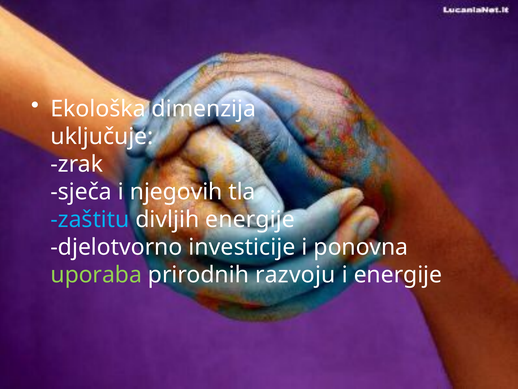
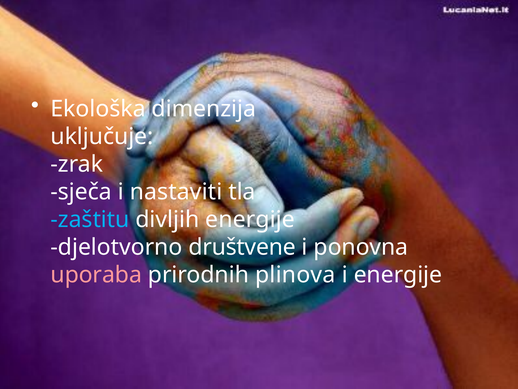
njegovih: njegovih -> nastaviti
investicije: investicije -> društvene
uporaba colour: light green -> pink
razvoju: razvoju -> plinova
